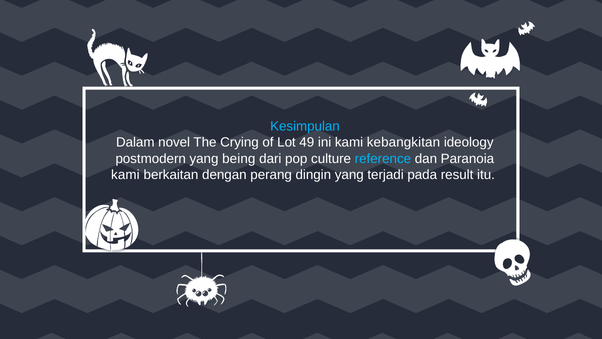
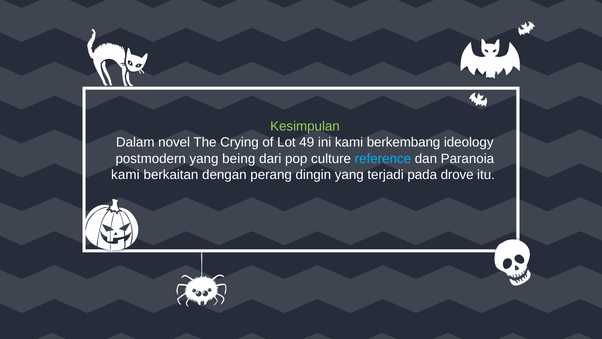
Kesimpulan colour: light blue -> light green
kebangkitan: kebangkitan -> berkembang
result: result -> drove
